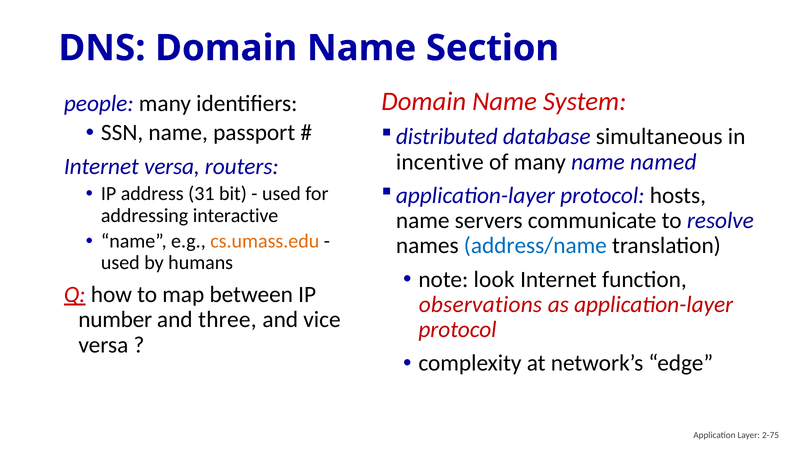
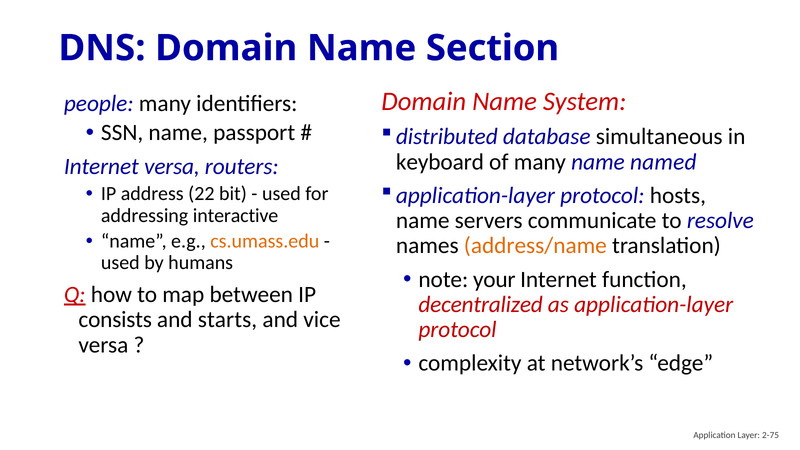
incentive: incentive -> keyboard
31: 31 -> 22
address/name colour: blue -> orange
look: look -> your
observations: observations -> decentralized
number: number -> consists
three: three -> starts
